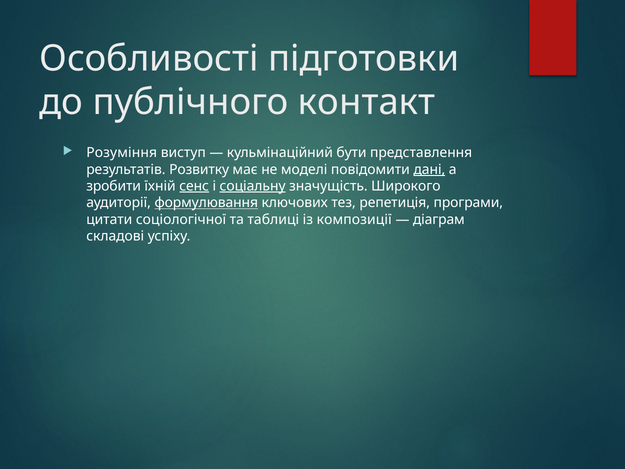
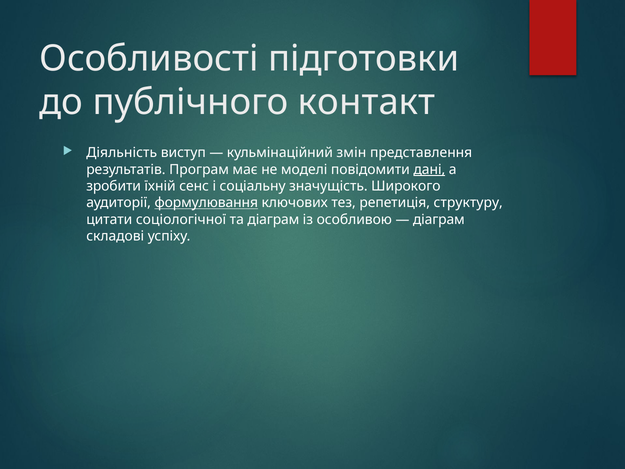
Розуміння: Розуміння -> Діяльність
бути: бути -> змін
Розвитку: Розвитку -> Програм
сенс underline: present -> none
соціальну underline: present -> none
програми: програми -> структуру
та таблиці: таблиці -> діаграм
композиції: композиції -> особливою
